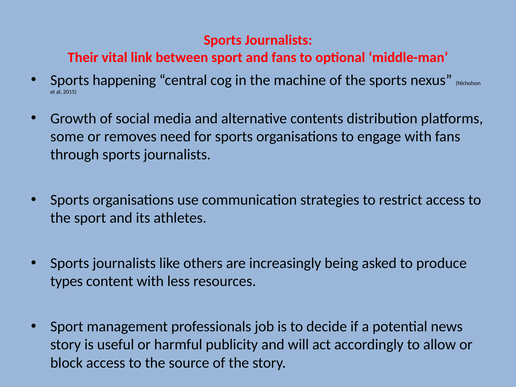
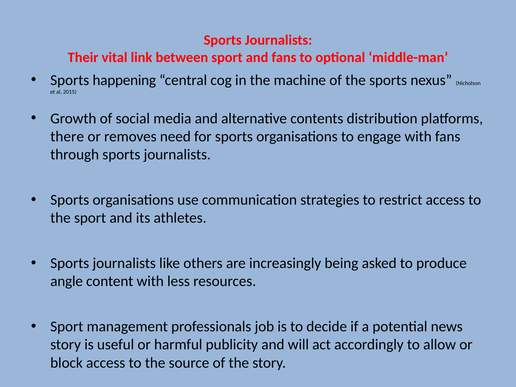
some: some -> there
types: types -> angle
